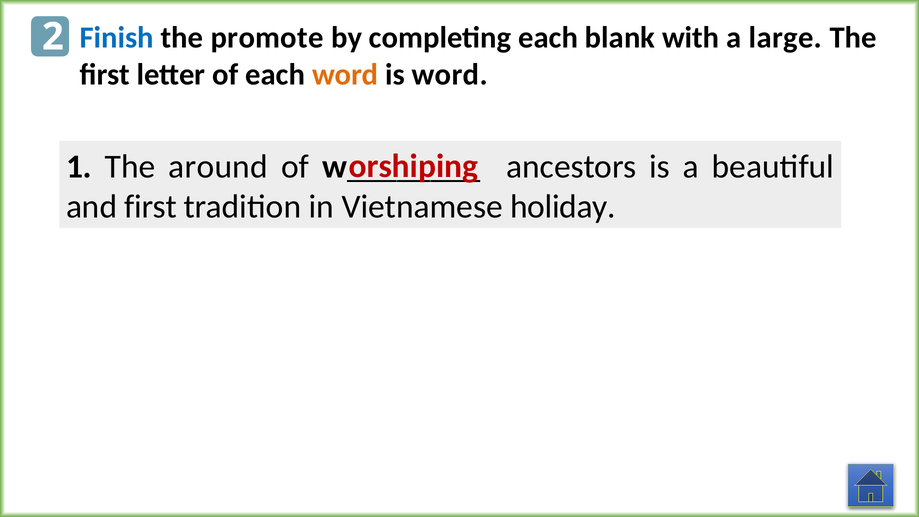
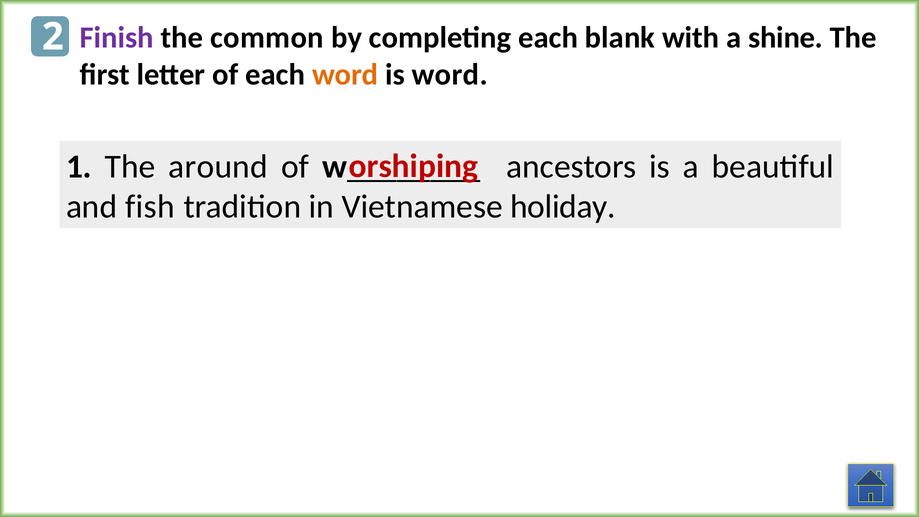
Finish colour: blue -> purple
promote: promote -> common
large: large -> shine
and first: first -> fish
